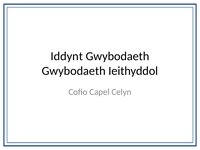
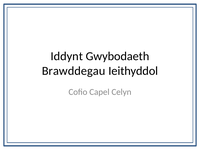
Gwybodaeth at (74, 71): Gwybodaeth -> Brawddegau
